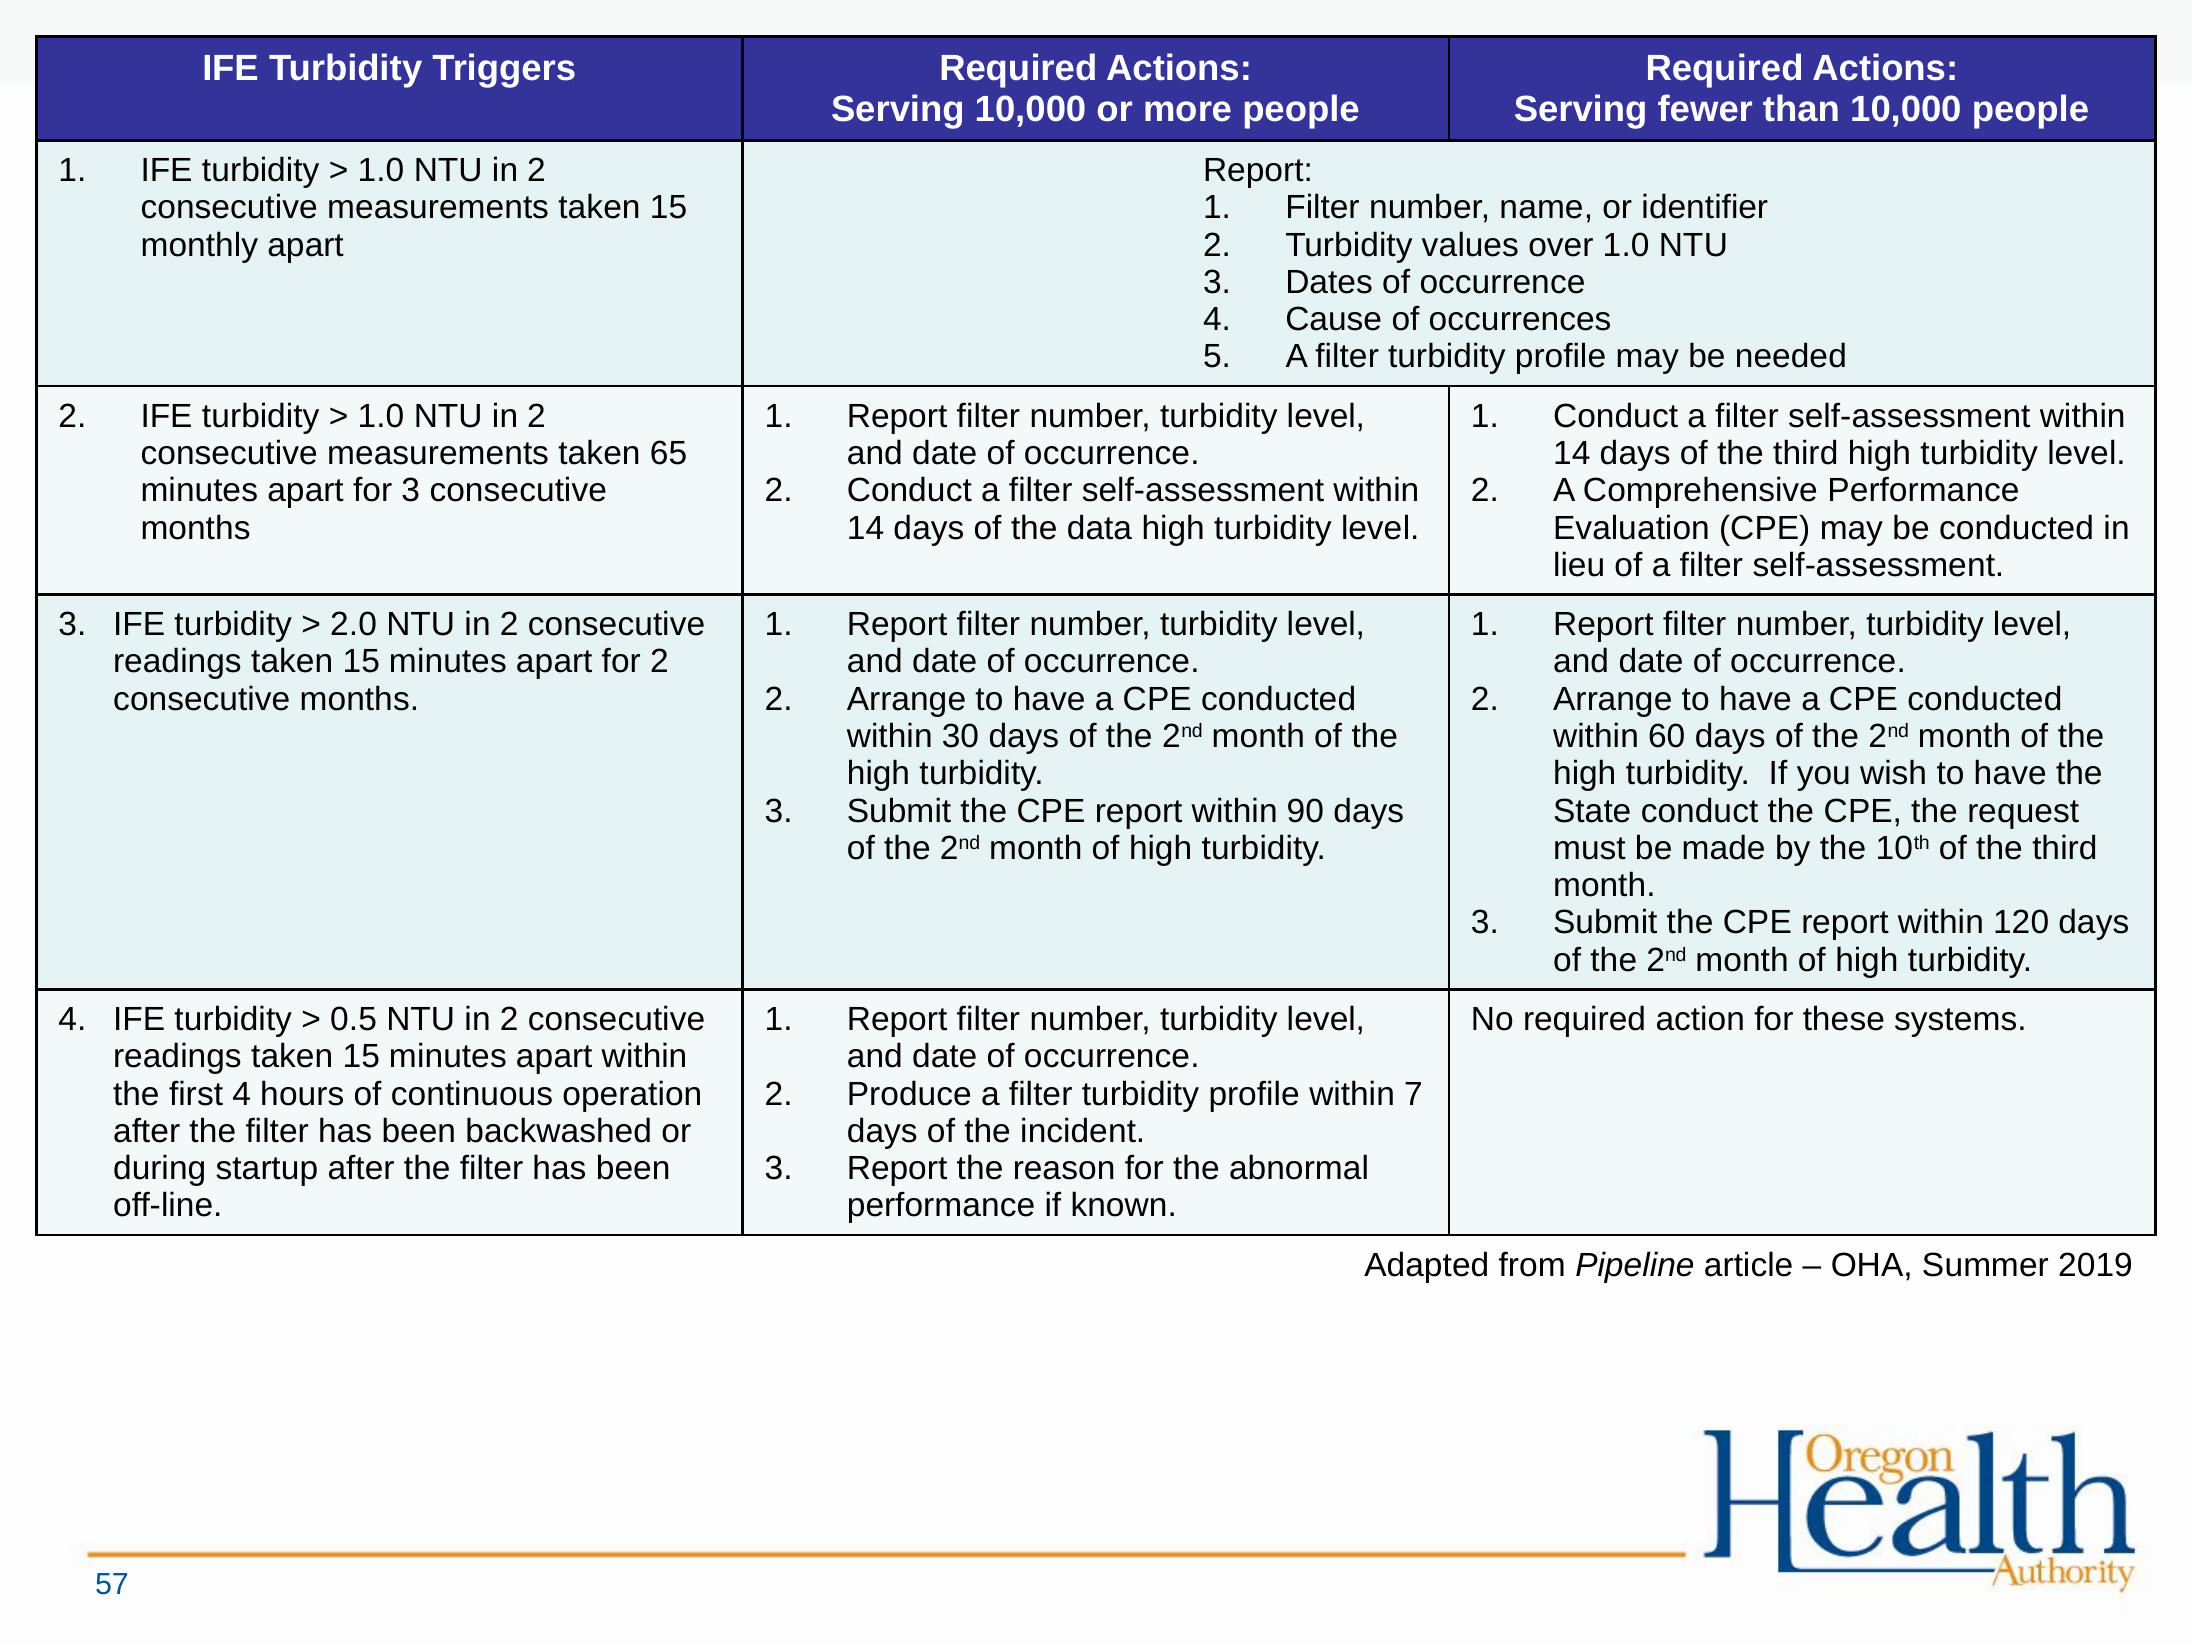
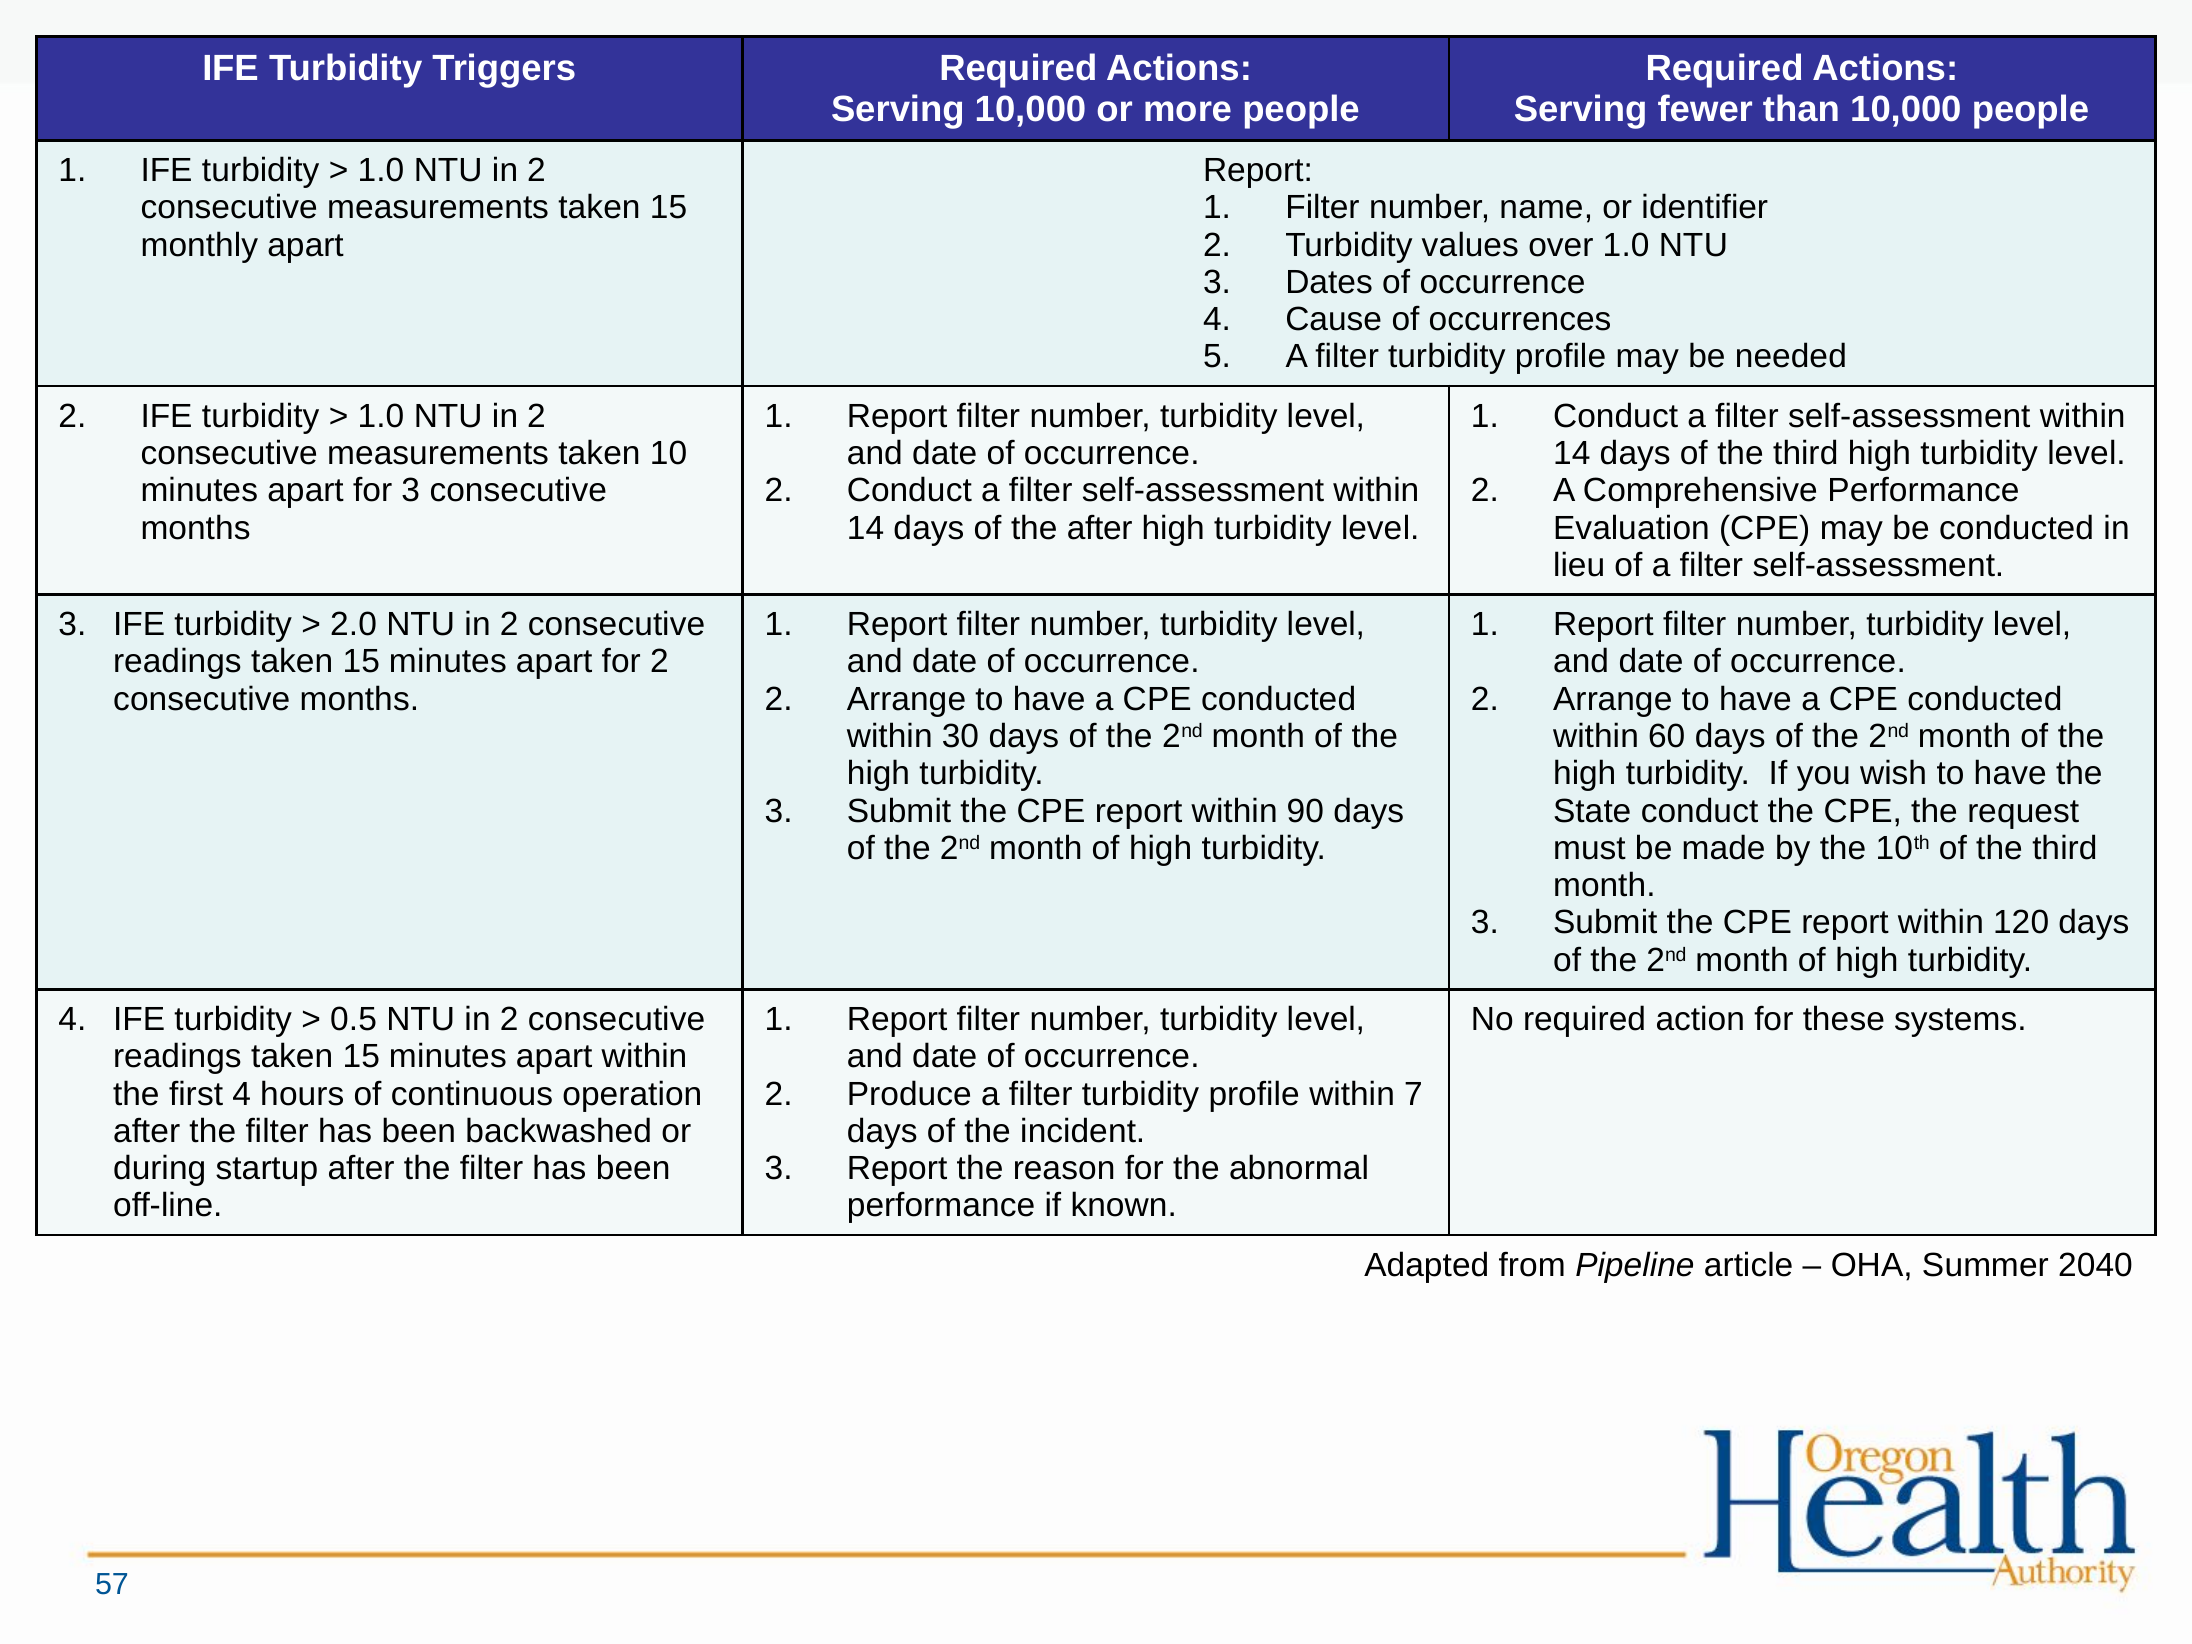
65: 65 -> 10
the data: data -> after
2019: 2019 -> 2040
